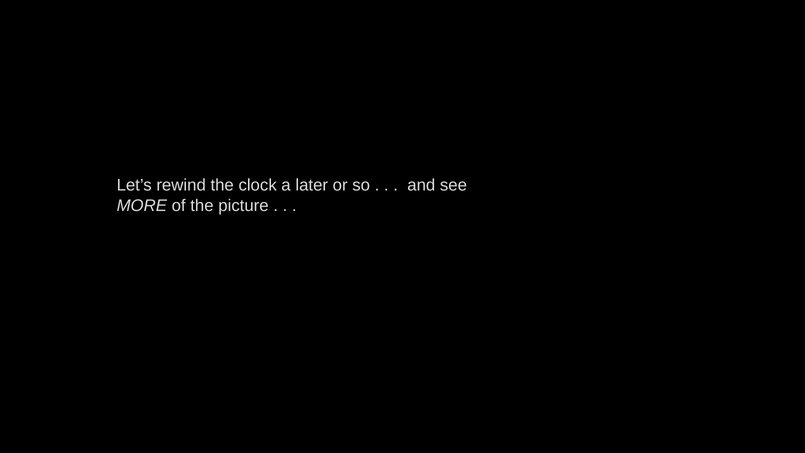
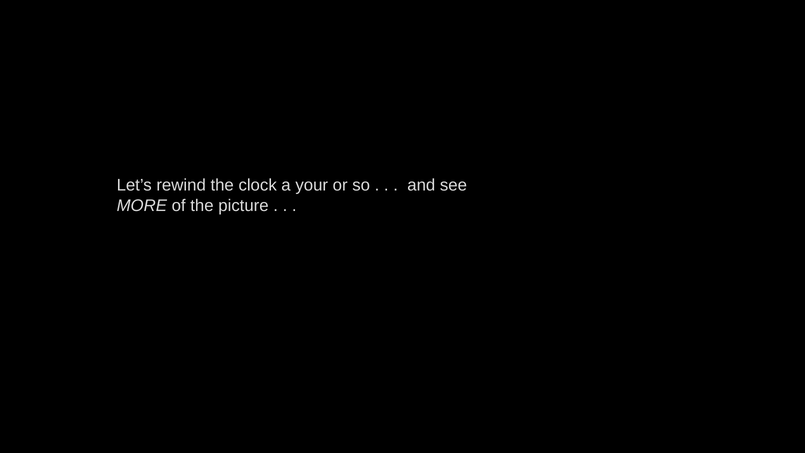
later: later -> your
